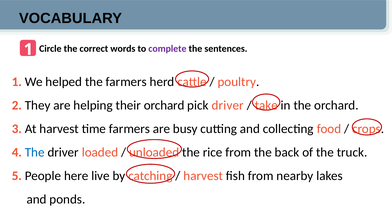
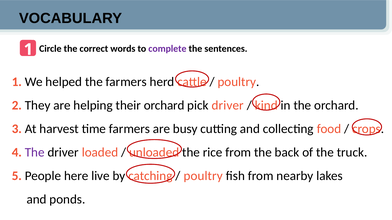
take: take -> kind
The at (35, 153) colour: blue -> purple
harvest at (203, 176): harvest -> poultry
